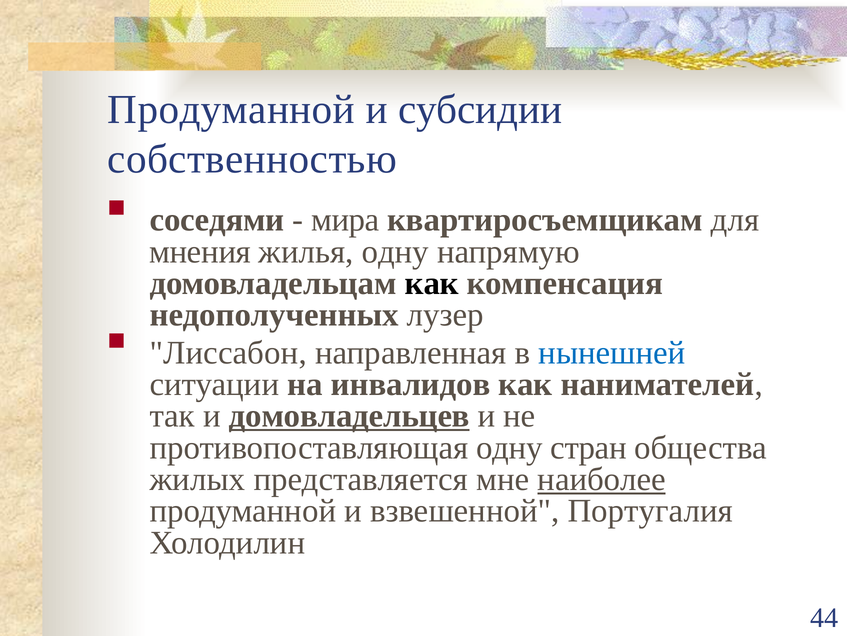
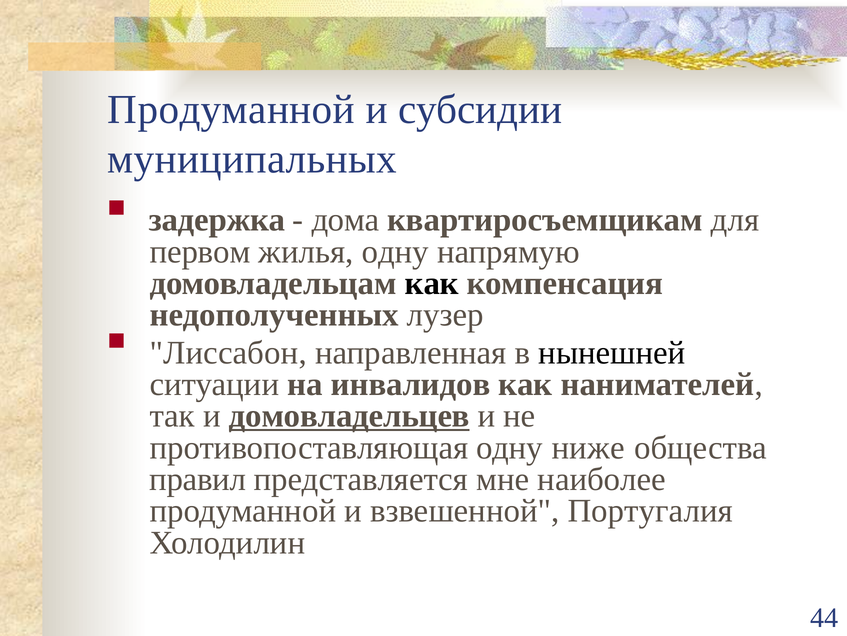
собственностью: собственностью -> муниципальных
соседями: соседями -> задержка
мира: мира -> дома
мнения: мнения -> первом
нынешней colour: blue -> black
стран: стран -> ниже
жилых: жилых -> правил
наиболее underline: present -> none
